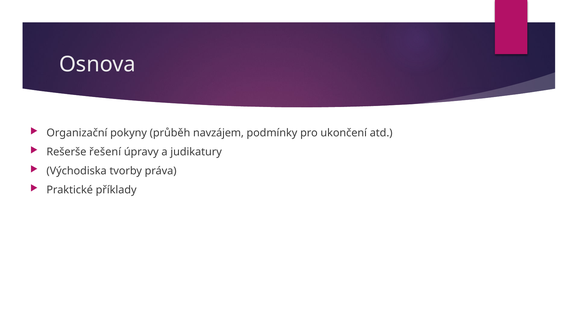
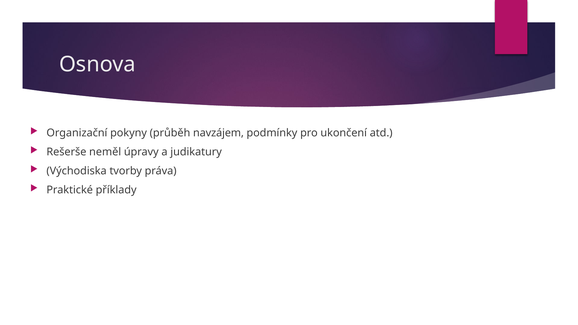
řešení: řešení -> neměl
